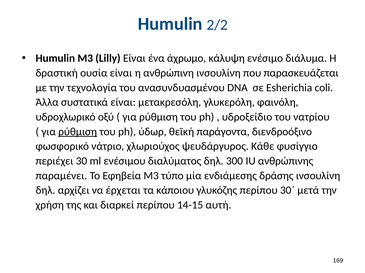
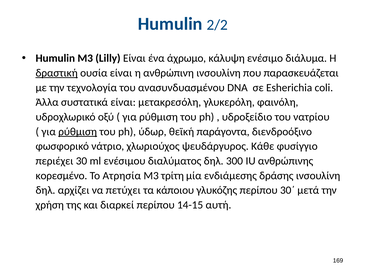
δραστική underline: none -> present
παραμένει: παραμένει -> κορεσμένο
Εφηβεία: Εφηβεία -> Ατρησία
τύπο: τύπο -> τρίτη
έρχεται: έρχεται -> πετύχει
